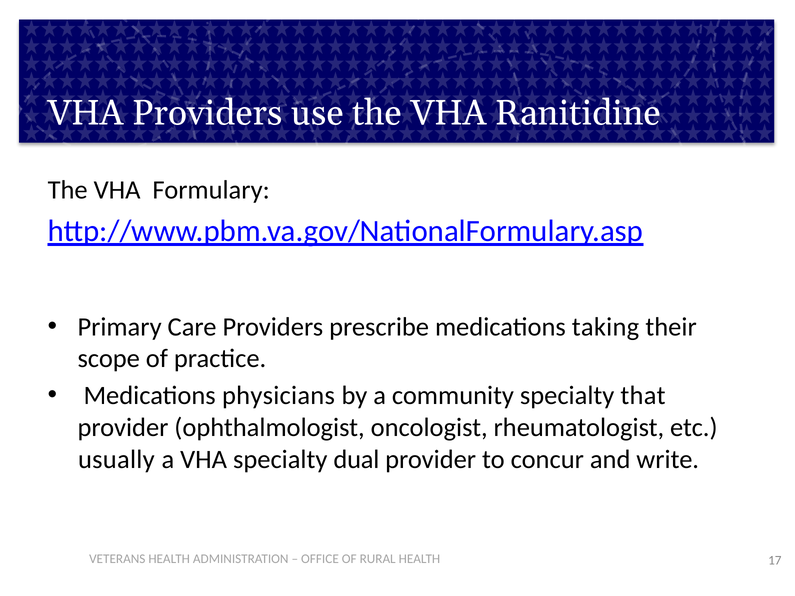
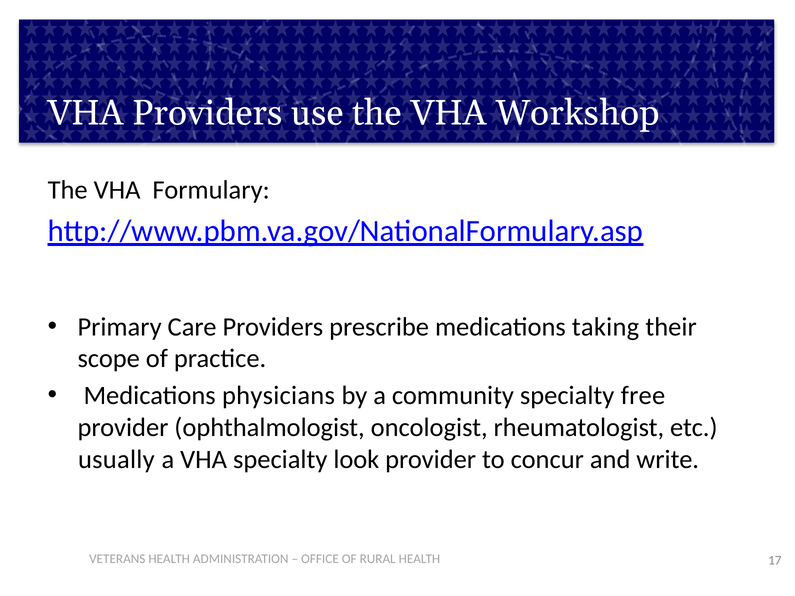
Ranitidine: Ranitidine -> Workshop
that: that -> free
dual: dual -> look
